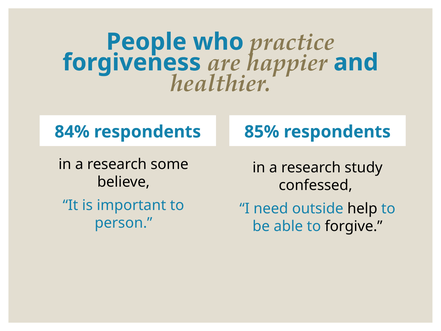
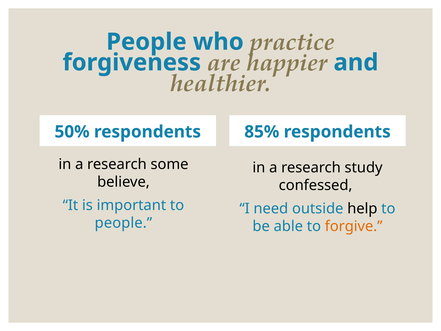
84%: 84% -> 50%
person at (123, 223): person -> people
forgive colour: black -> orange
